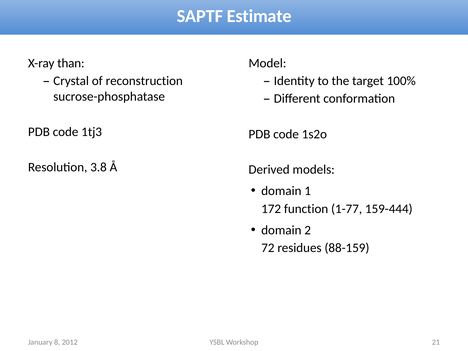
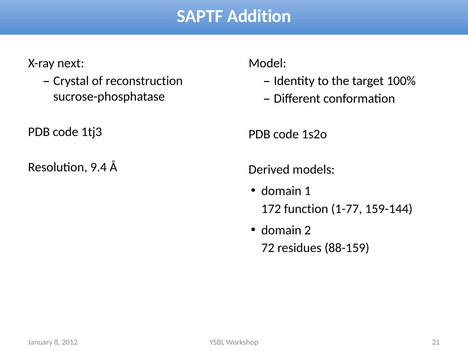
Estimate: Estimate -> Addition
than: than -> next
3.8: 3.8 -> 9.4
159-444: 159-444 -> 159-144
